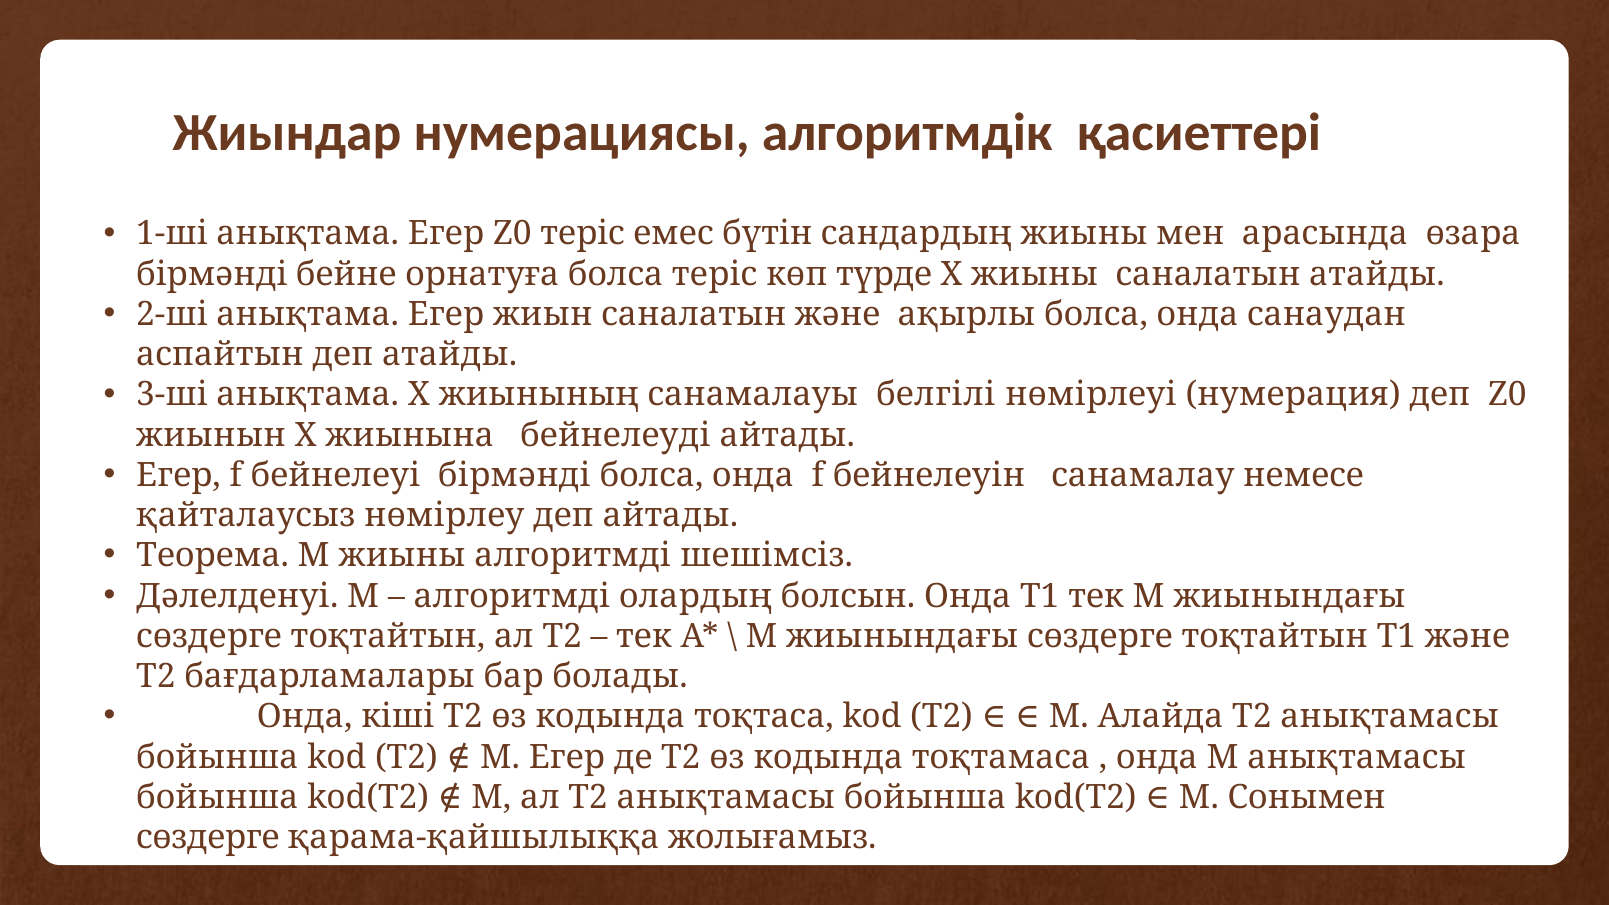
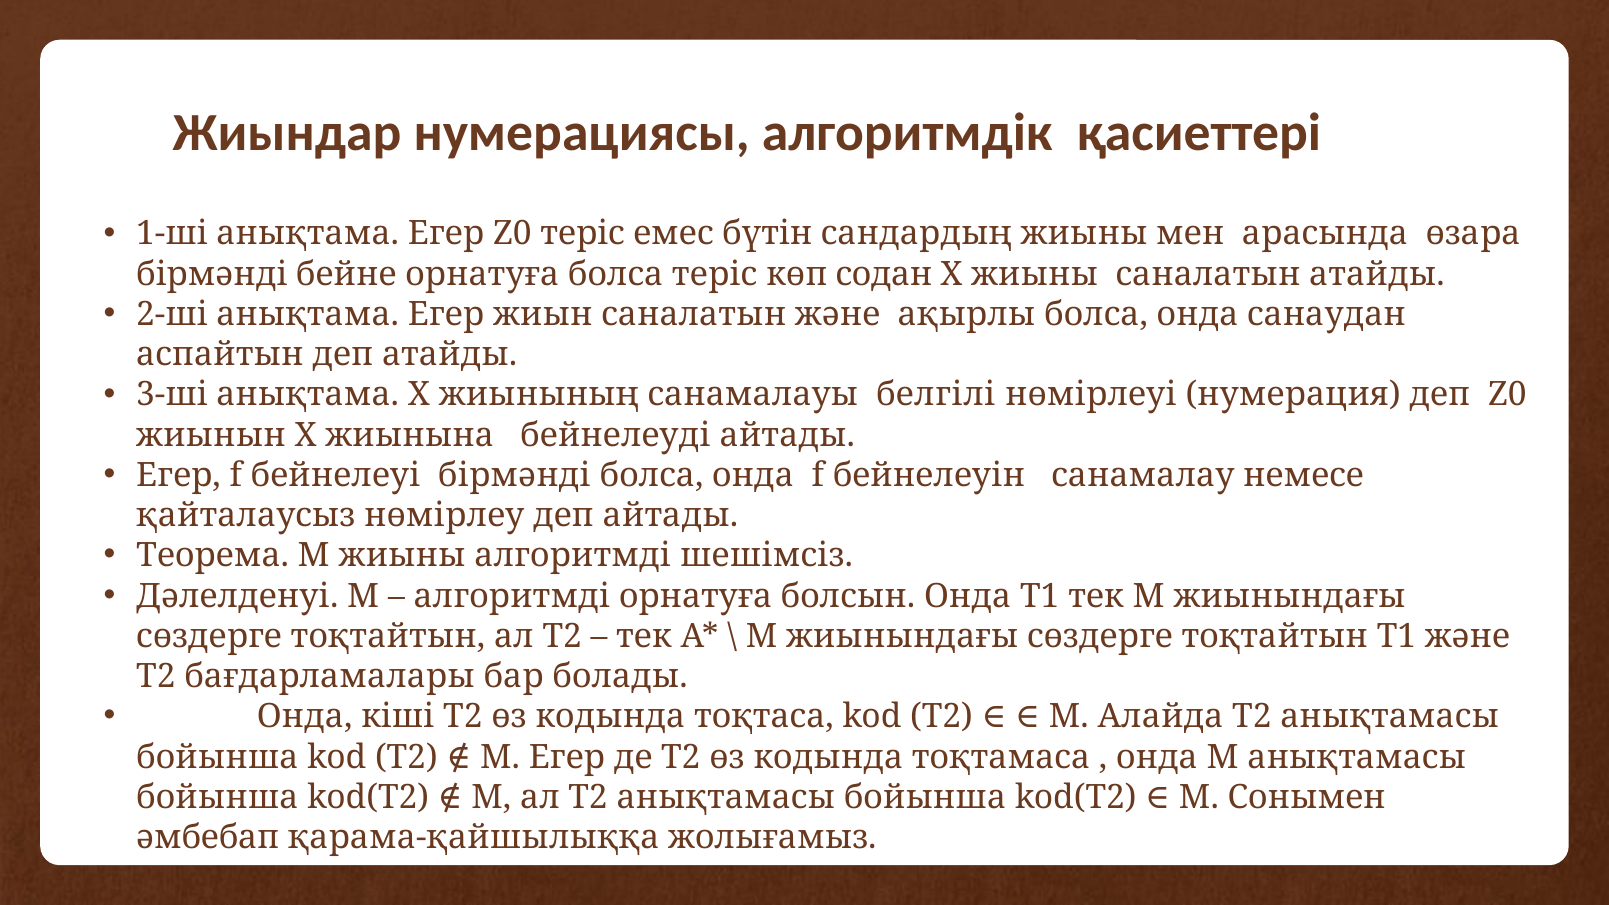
түрде: түрде -> содан
алгоритмді олардың: олардың -> орнатуға
сөздерге at (208, 838): сөздерге -> әмбебап
